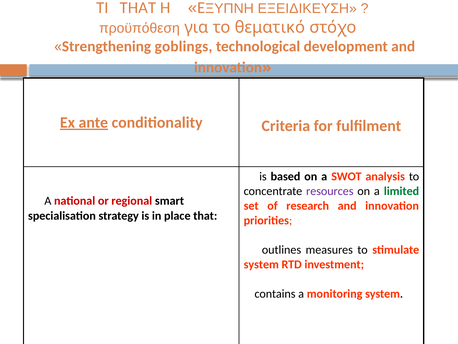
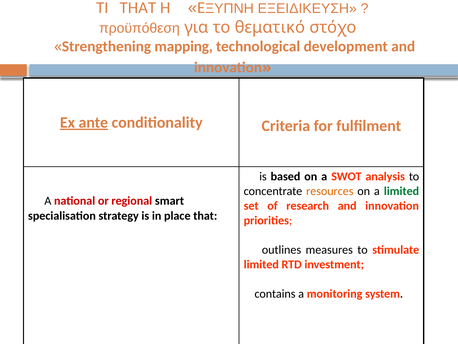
goblings: goblings -> mapping
resources colour: purple -> orange
system at (261, 264): system -> limited
